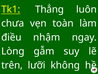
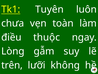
Thẳng: Thẳng -> Tuyên
nhậm: nhậm -> thuộc
